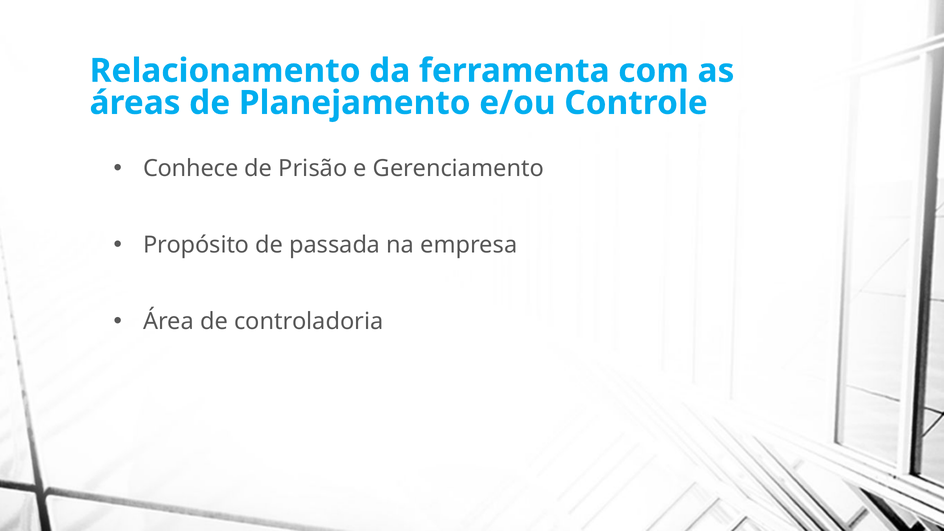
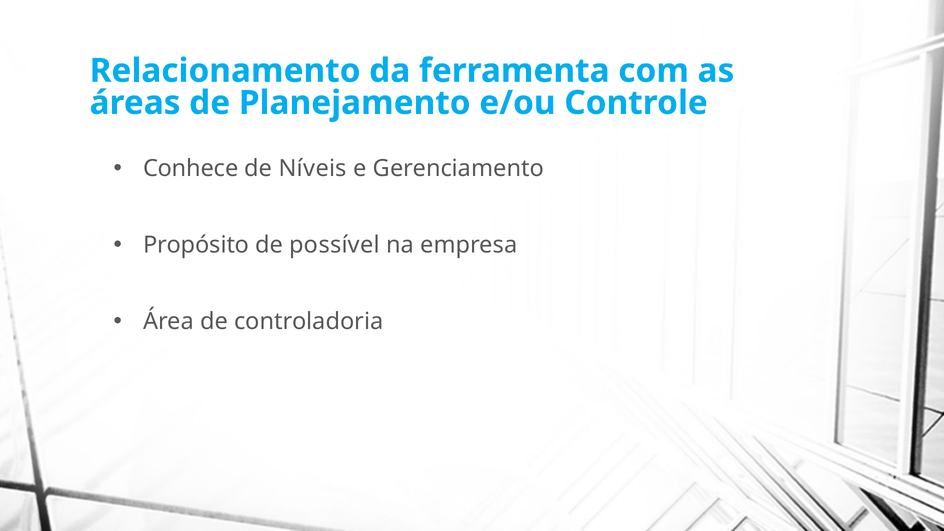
Prisão: Prisão -> Níveis
passada: passada -> possível
